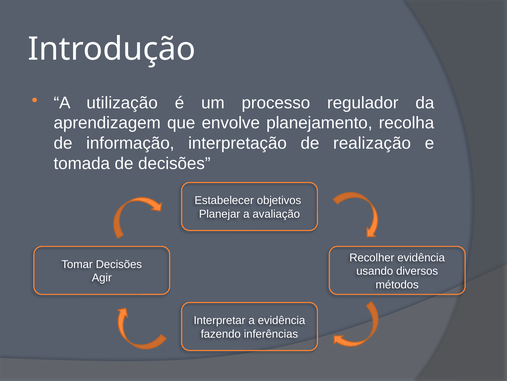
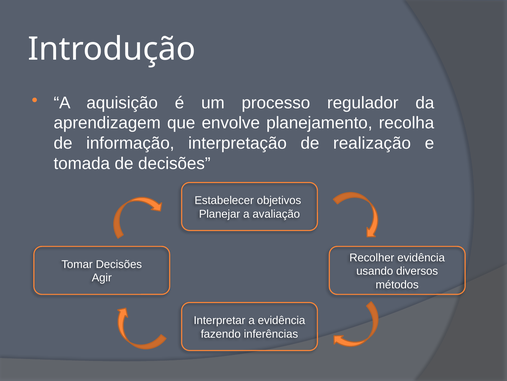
utilização: utilização -> aquisição
